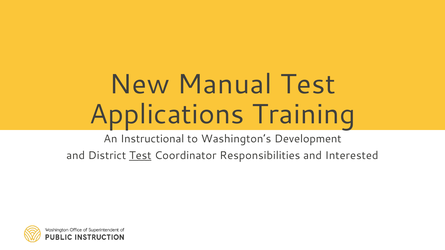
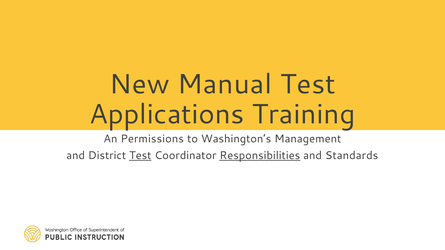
Instructional: Instructional -> Permissions
Development: Development -> Management
Responsibilities underline: none -> present
Interested: Interested -> Standards
